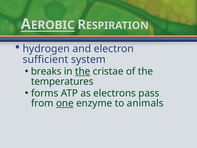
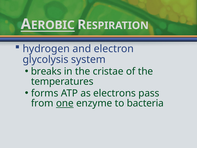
sufficient: sufficient -> glycolysis
the at (83, 71) underline: present -> none
animals: animals -> bacteria
